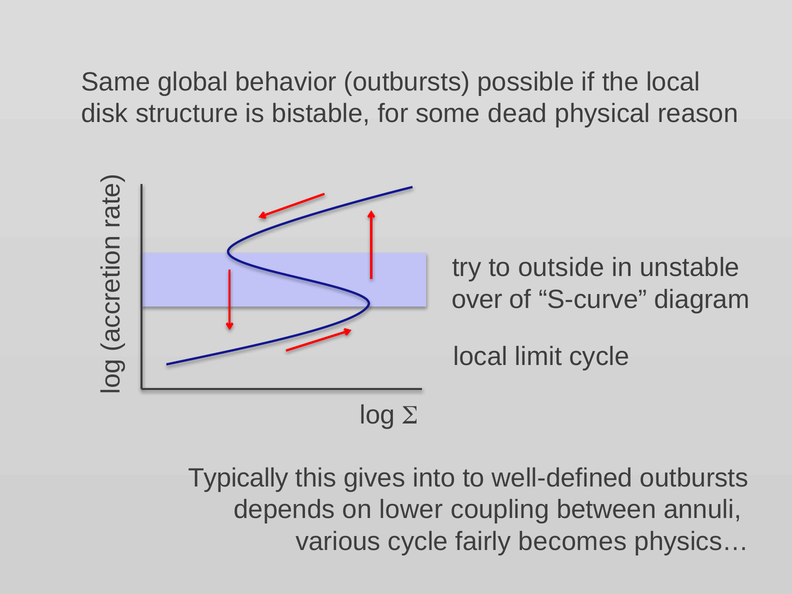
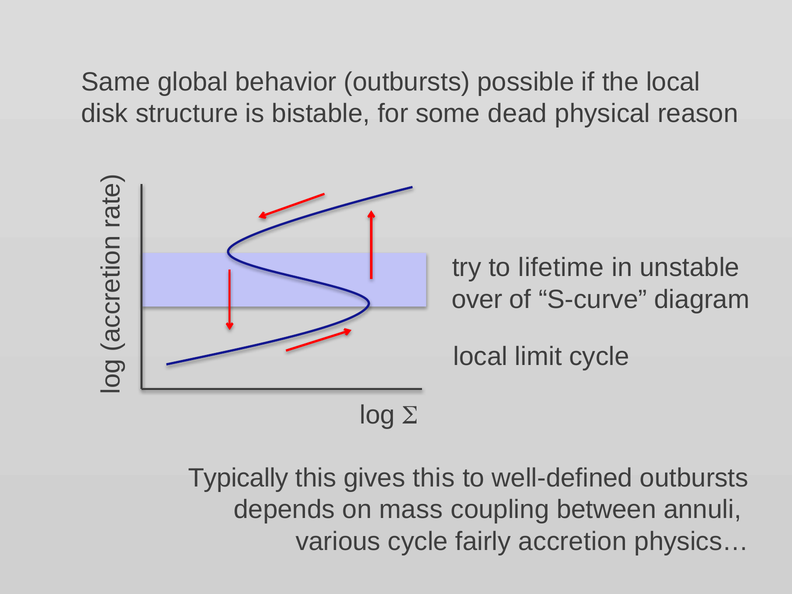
outside: outside -> lifetime
gives into: into -> this
lower: lower -> mass
becomes: becomes -> accretion
